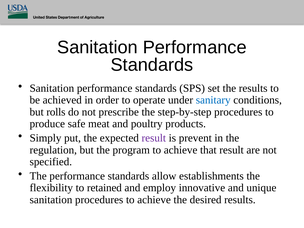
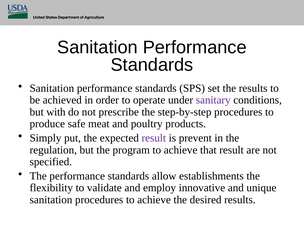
sanitary colour: blue -> purple
rolls: rolls -> with
retained: retained -> validate
